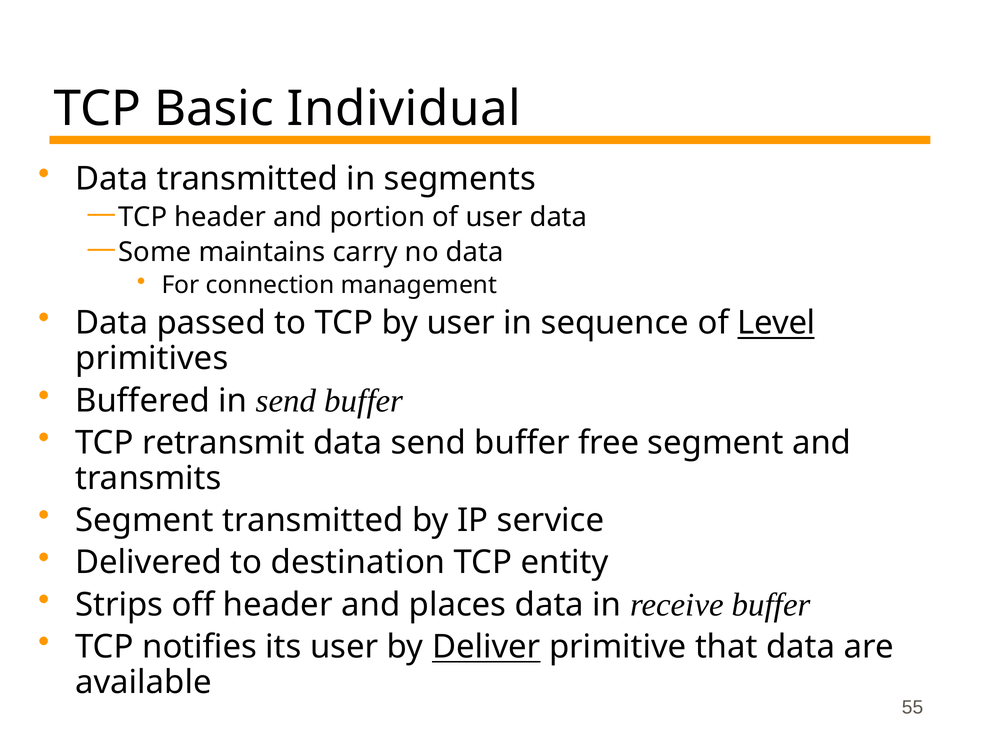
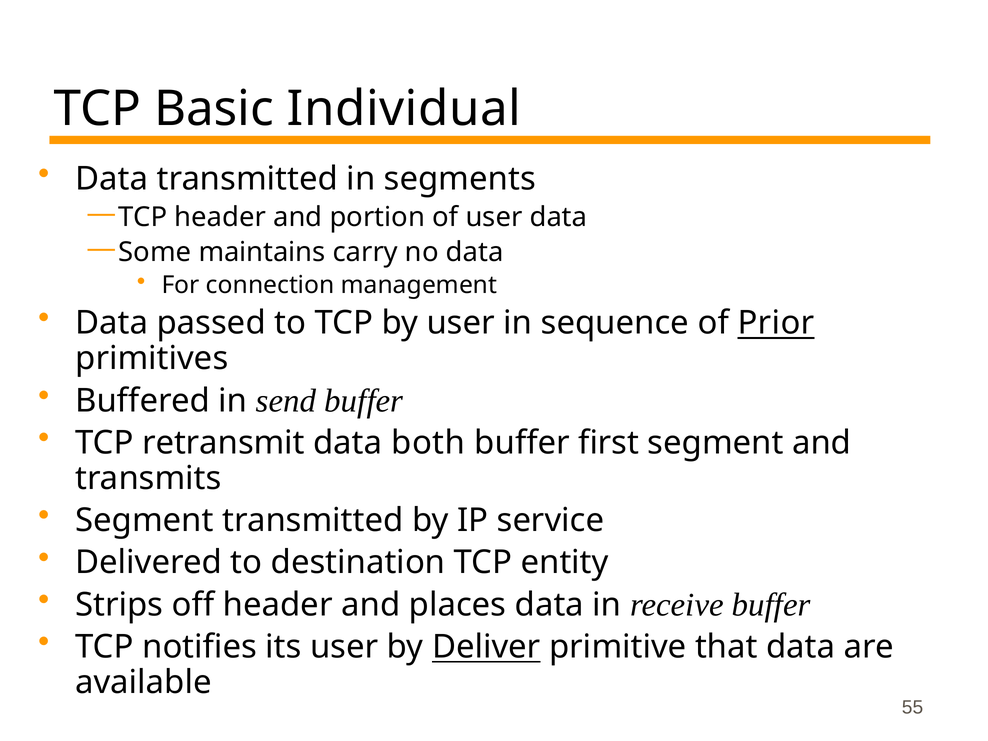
Level: Level -> Prior
data send: send -> both
free: free -> first
